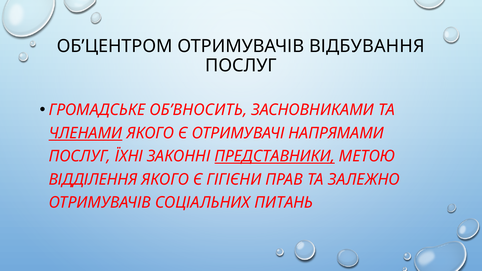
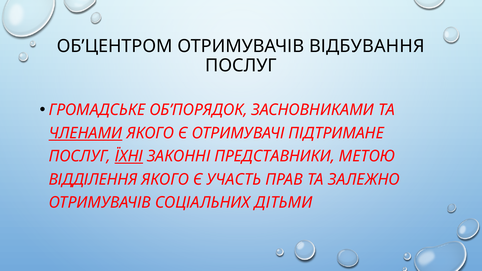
ОБ’ВНОСИТЬ: ОБ’ВНОСИТЬ -> ОБ’ПОРЯДОК
НАПРЯМАМИ: НАПРЯМАМИ -> ПІДТРИМАНЕ
ЇХНІ underline: none -> present
ПРЕДСТАВНИКИ underline: present -> none
ГІГІЄНИ: ГІГІЄНИ -> УЧАСТЬ
ПИТАНЬ: ПИТАНЬ -> ДІТЬМИ
